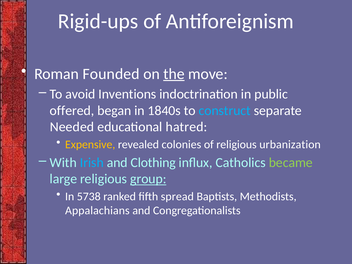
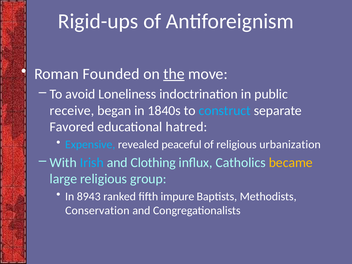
Inventions: Inventions -> Loneliness
offered: offered -> receive
Needed: Needed -> Favored
Expensive colour: yellow -> light blue
colonies: colonies -> peaceful
became colour: light green -> yellow
group underline: present -> none
5738: 5738 -> 8943
spread: spread -> impure
Appalachians: Appalachians -> Conservation
